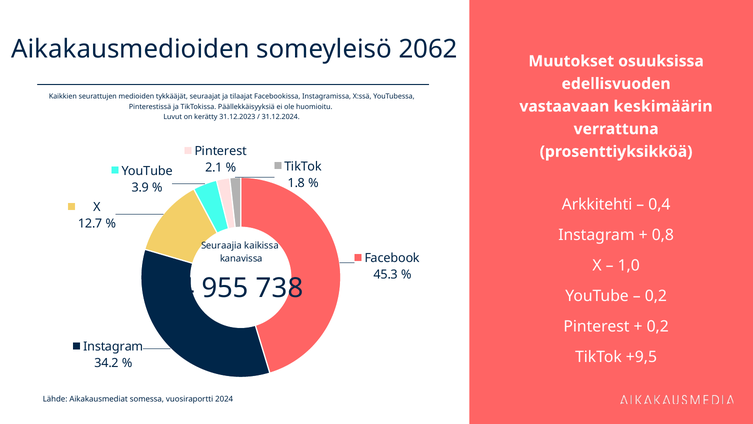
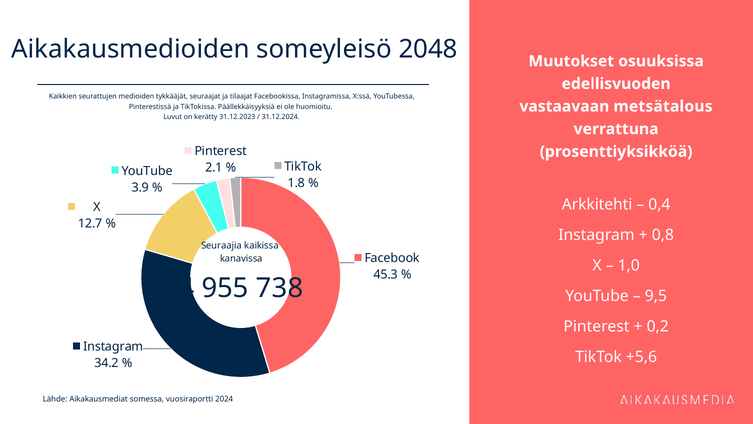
2062: 2062 -> 2048
keskimäärin: keskimäärin -> metsätalous
0,2 at (656, 296): 0,2 -> 9,5
+9,5: +9,5 -> +5,6
